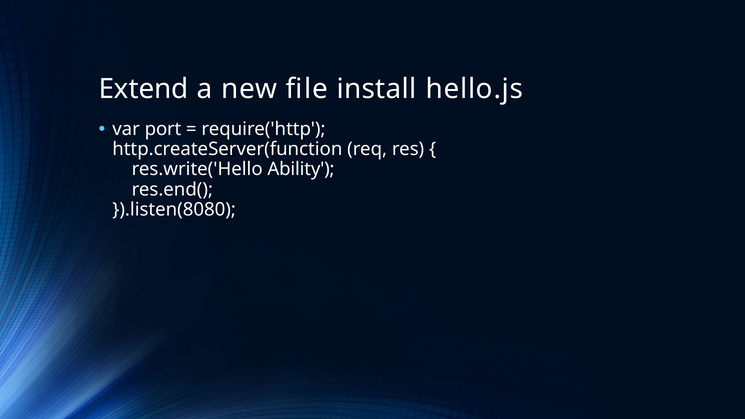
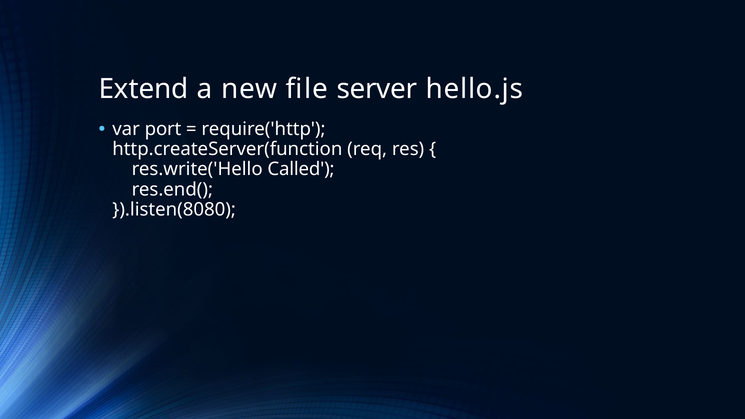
install: install -> server
Ability: Ability -> Called
